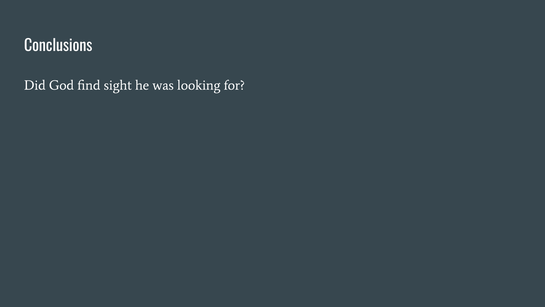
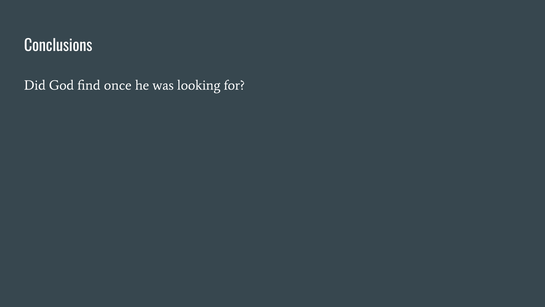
sight: sight -> once
